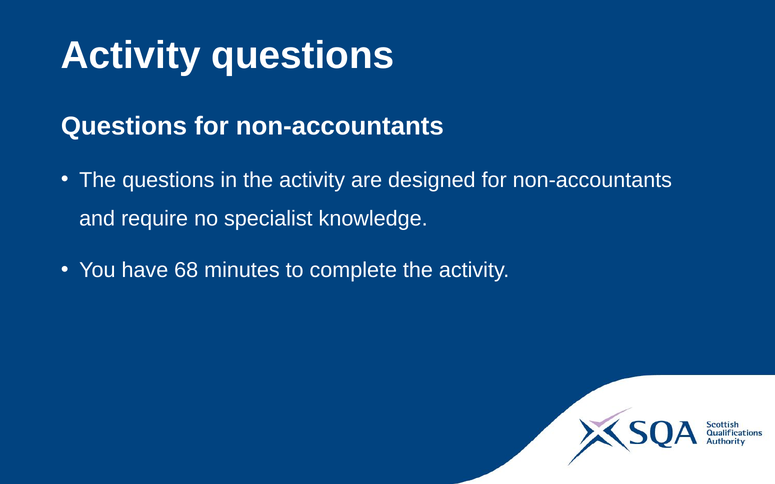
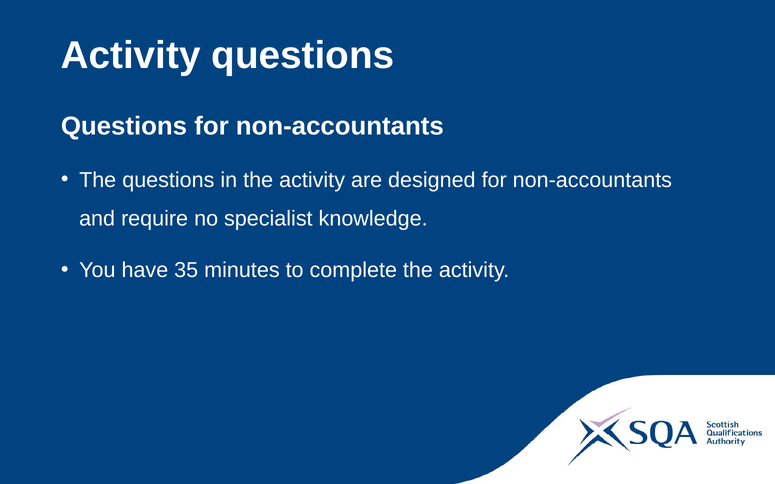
68: 68 -> 35
